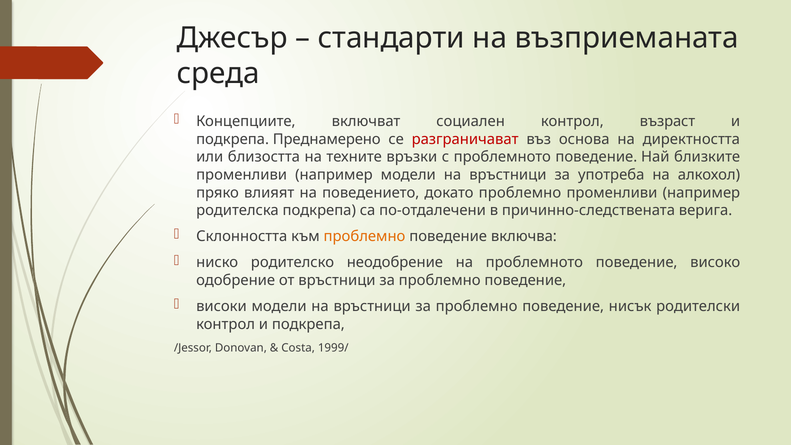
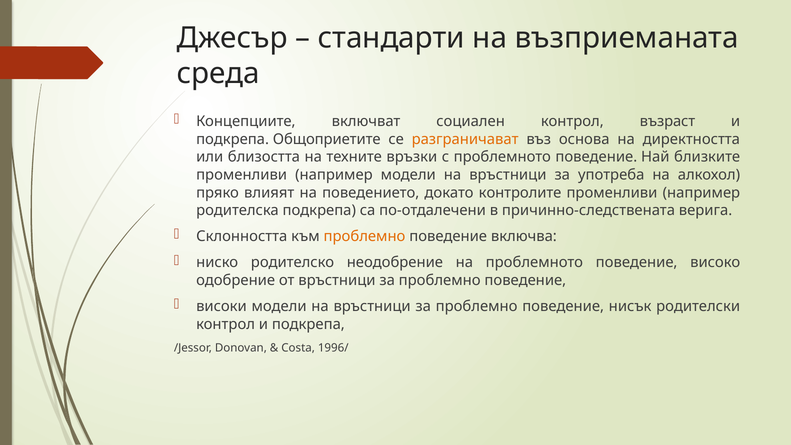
Преднамерено: Преднамерено -> Общоприетите
разграничават colour: red -> orange
докато проблемно: проблемно -> контролите
1999/: 1999/ -> 1996/
